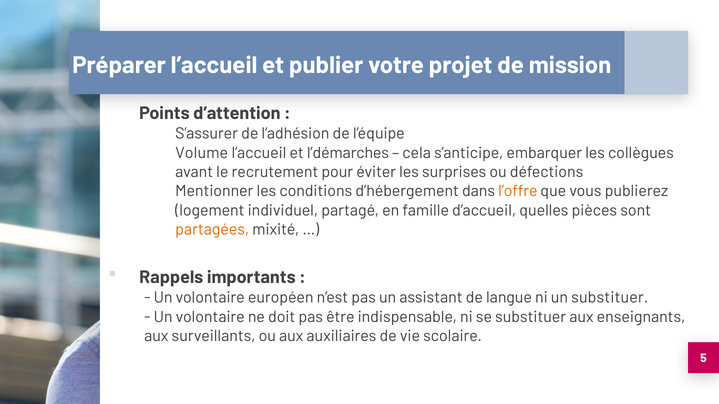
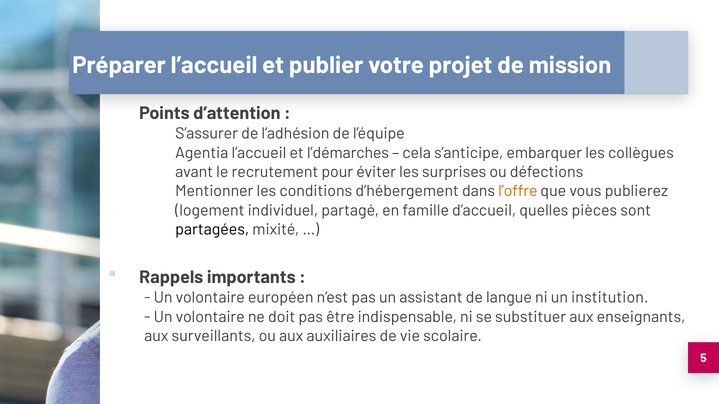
Volume: Volume -> Agentia
partagées colour: orange -> black
un substituer: substituer -> institution
